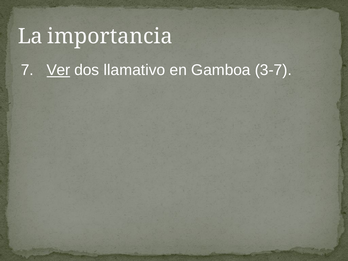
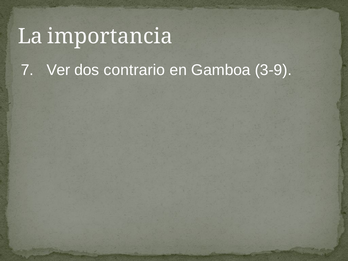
Ver underline: present -> none
llamativo: llamativo -> contrario
3-7: 3-7 -> 3-9
